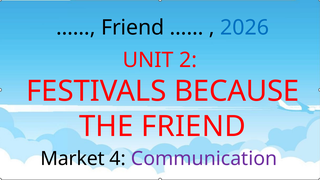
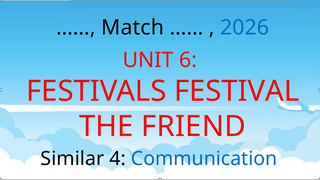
Friend at (133, 28): Friend -> Match
2: 2 -> 6
BECAUSE: BECAUSE -> FESTIVAL
Market: Market -> Similar
Communication colour: purple -> blue
